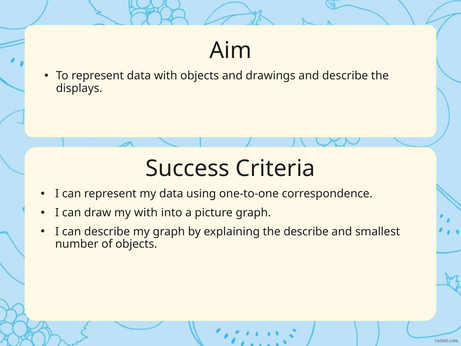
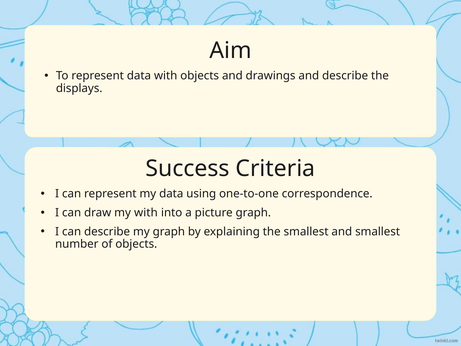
the describe: describe -> smallest
